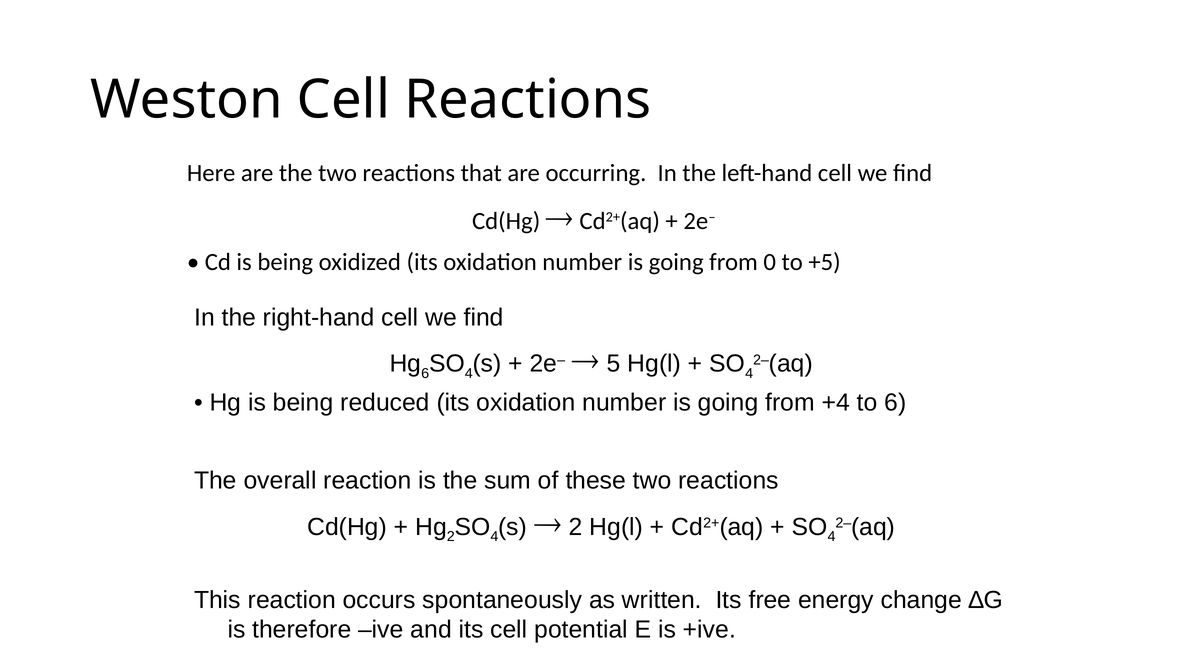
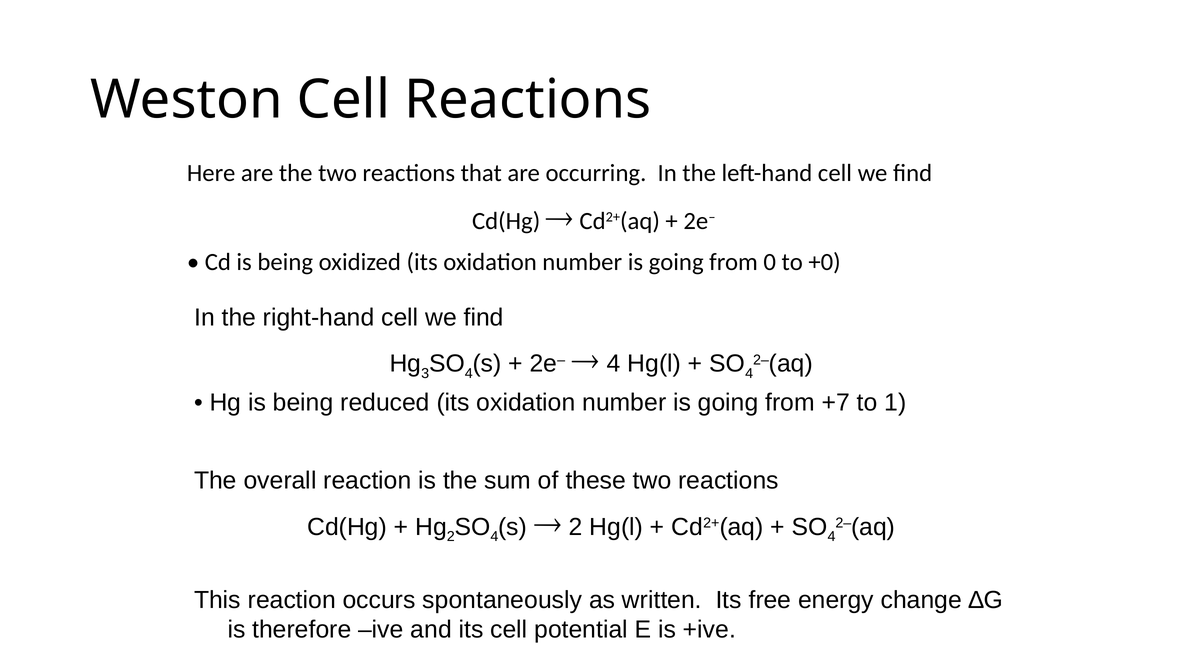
+5: +5 -> +0
Hg 6: 6 -> 3
5 at (614, 364): 5 -> 4
+4: +4 -> +7
to 6: 6 -> 1
